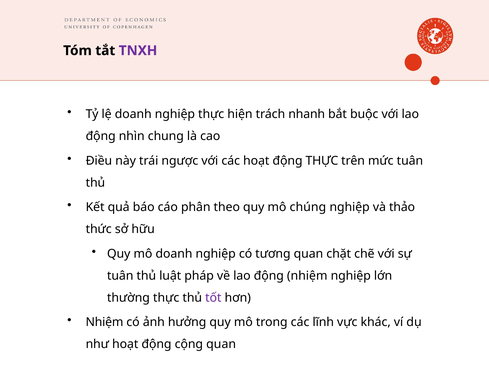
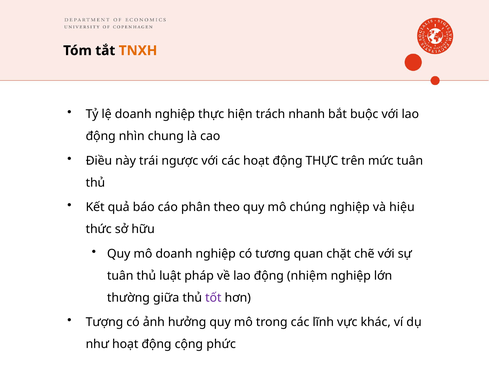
TNXH colour: purple -> orange
thảo: thảo -> hiệu
thường thực: thực -> giữa
Nhiệm at (105, 322): Nhiệm -> Tượng
cộng quan: quan -> phức
